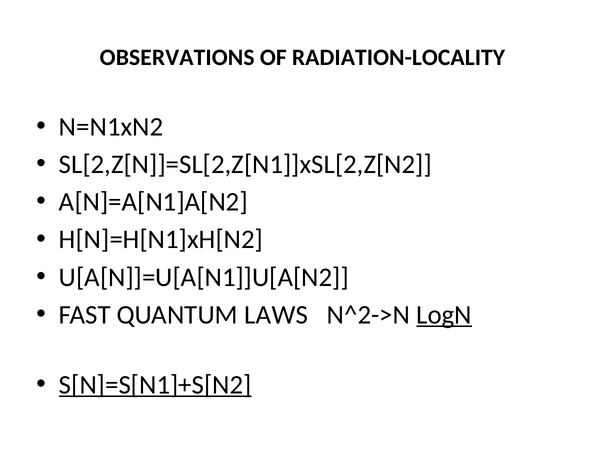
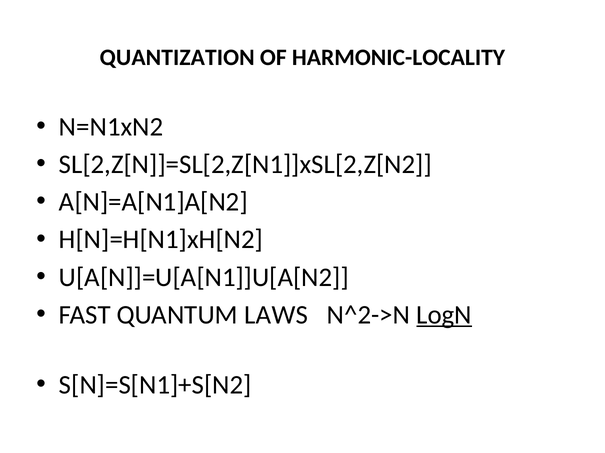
OBSERVATIONS: OBSERVATIONS -> QUANTIZATION
RADIATION-LOCALITY: RADIATION-LOCALITY -> HARMONIC-LOCALITY
S[N]=S[N1]+S[N2 underline: present -> none
